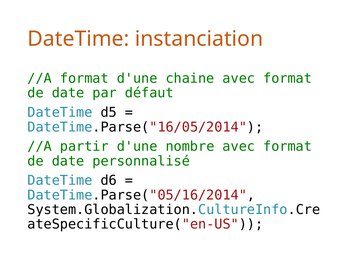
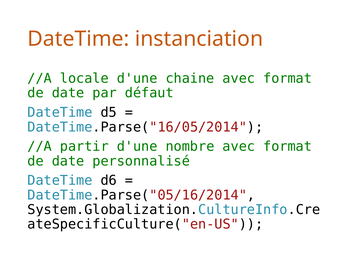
//A format: format -> locale
